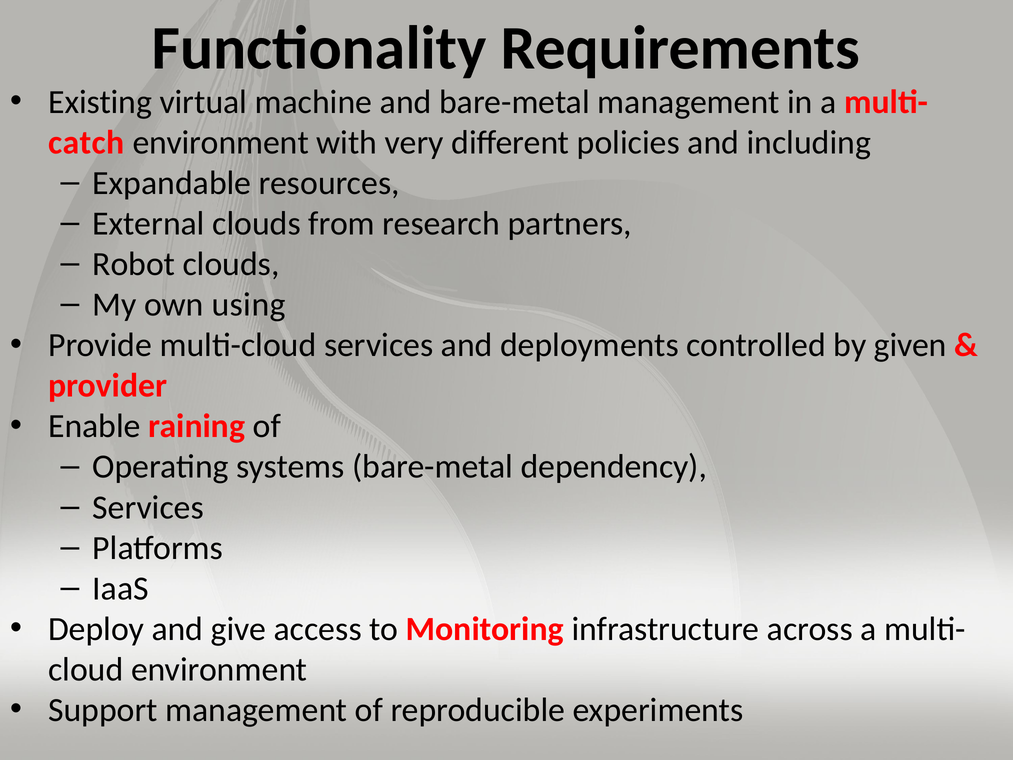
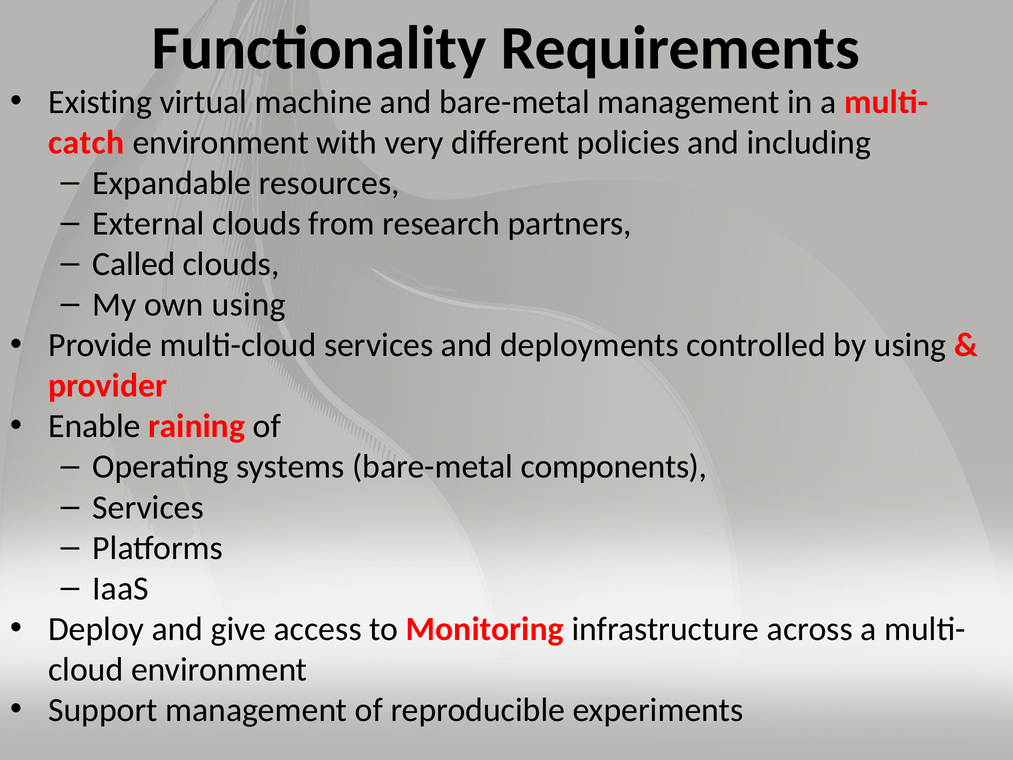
Robot: Robot -> Called
by given: given -> using
dependency: dependency -> components
